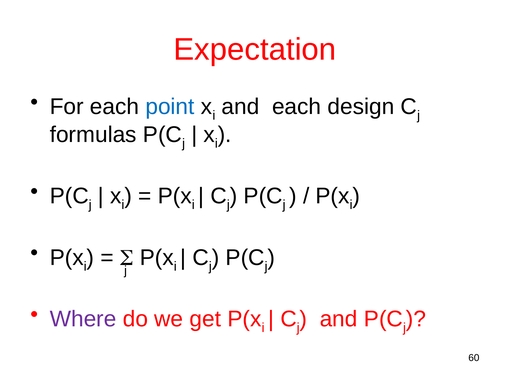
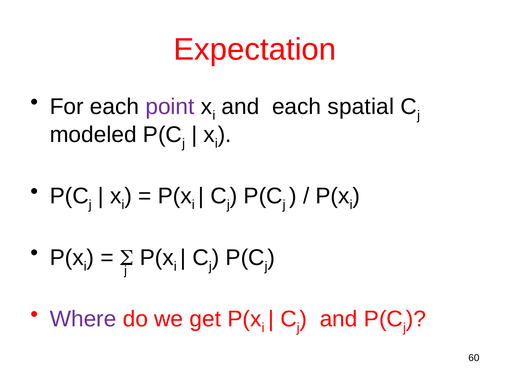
point colour: blue -> purple
design: design -> spatial
formulas: formulas -> modeled
